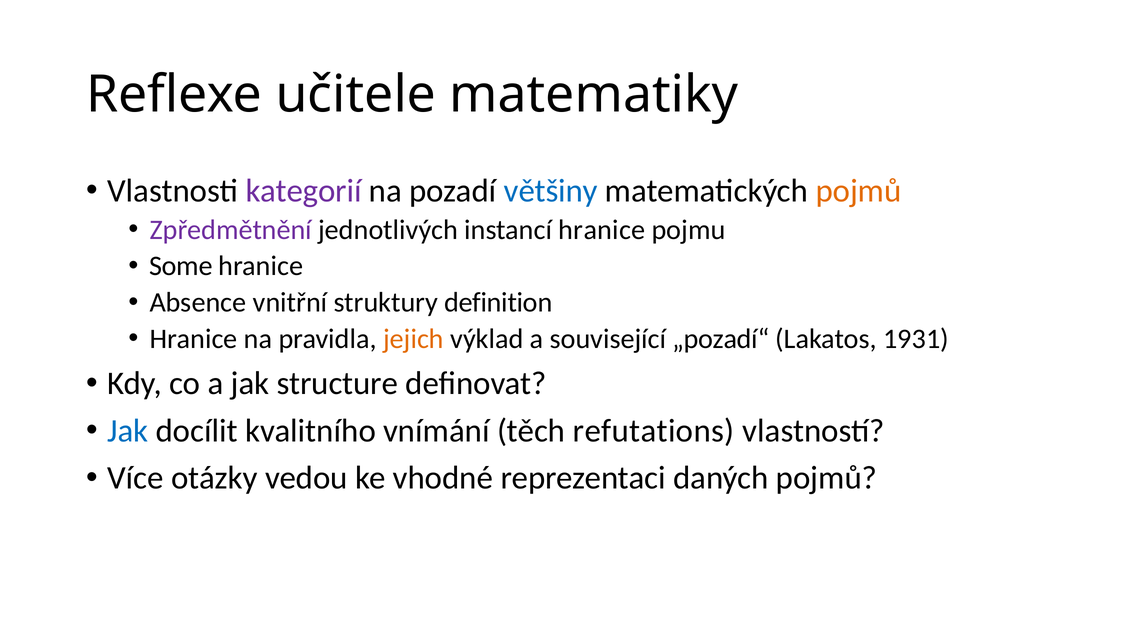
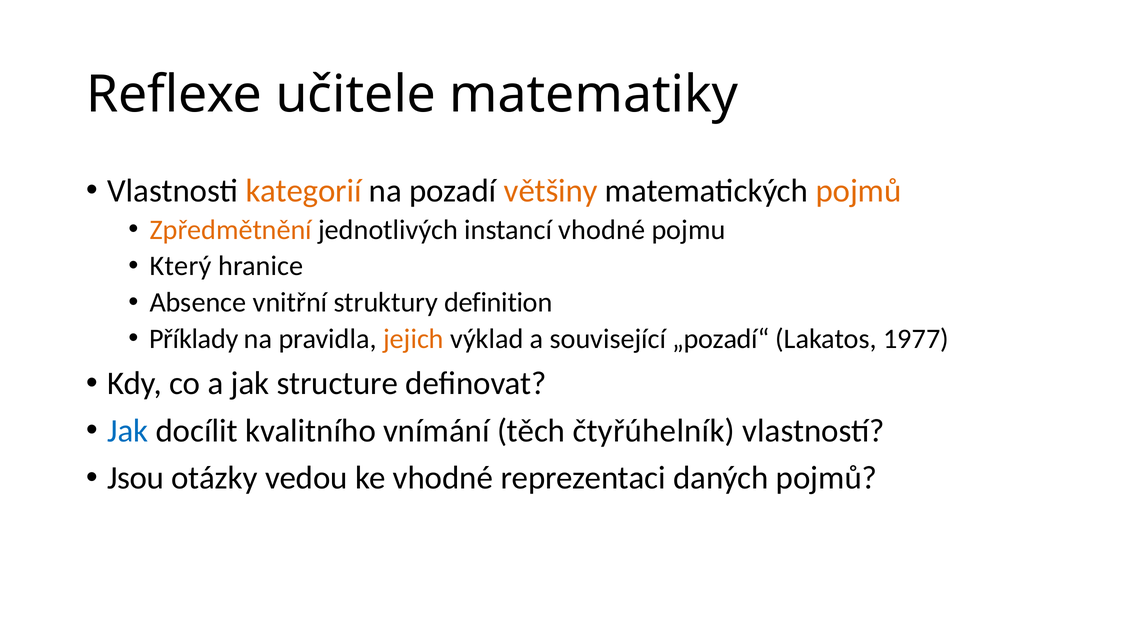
kategorií colour: purple -> orange
většiny colour: blue -> orange
Zpředmětnění colour: purple -> orange
instancí hranice: hranice -> vhodné
Some: Some -> Který
Hranice at (194, 339): Hranice -> Příklady
1931: 1931 -> 1977
refutations: refutations -> čtyřúhelník
Více: Více -> Jsou
